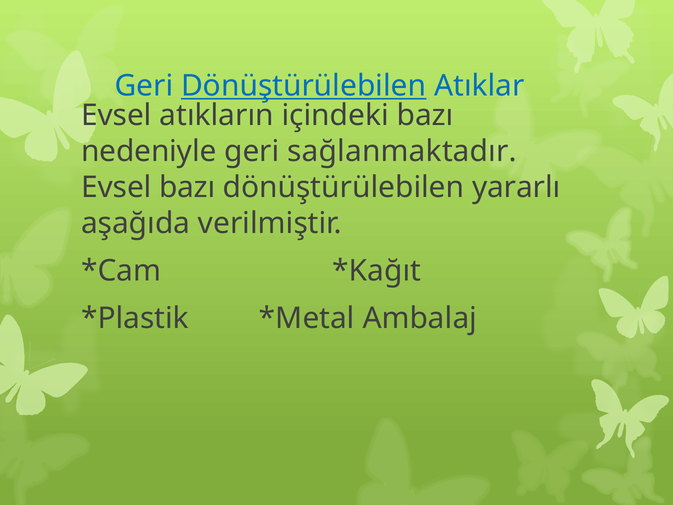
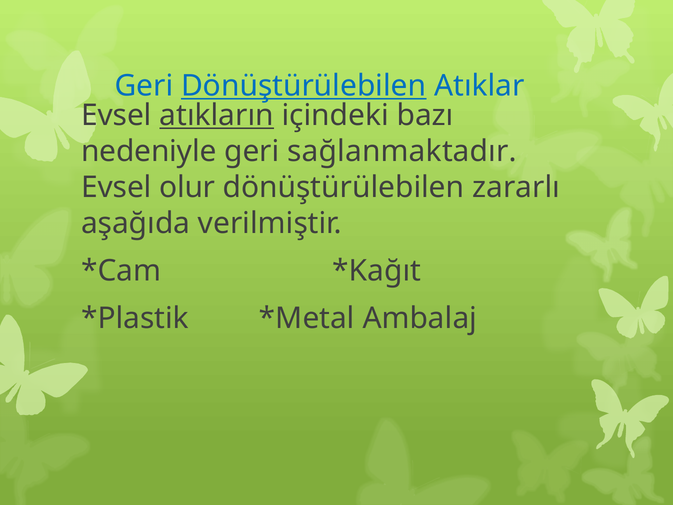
atıkların underline: none -> present
Evsel bazı: bazı -> olur
yararlı: yararlı -> zararlı
